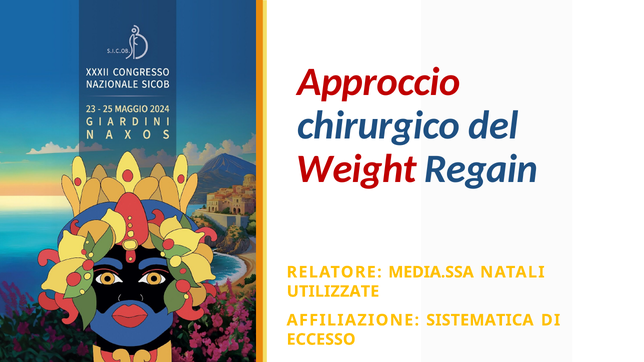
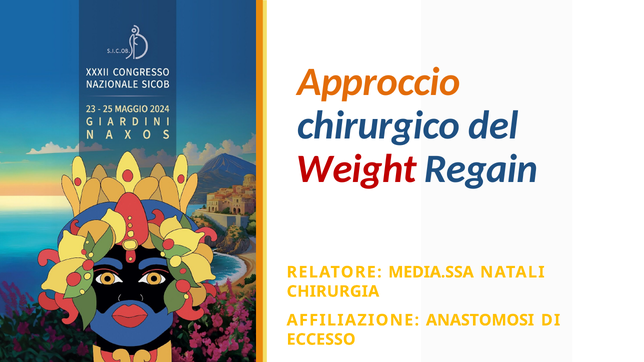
Approccio colour: red -> orange
UTILIZZATE: UTILIZZATE -> CHIRURGIA
SISTEMATICA: SISTEMATICA -> ANASTOMOSI
